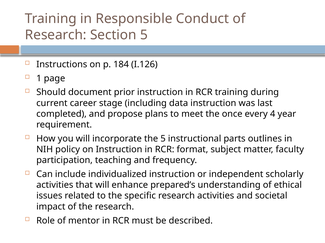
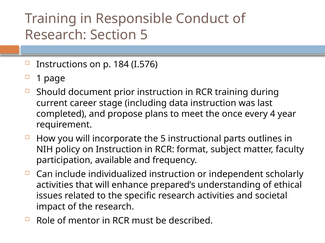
I.126: I.126 -> I.576
teaching: teaching -> available
